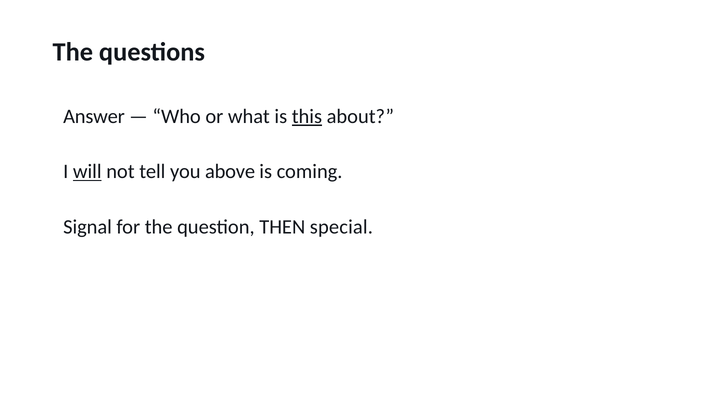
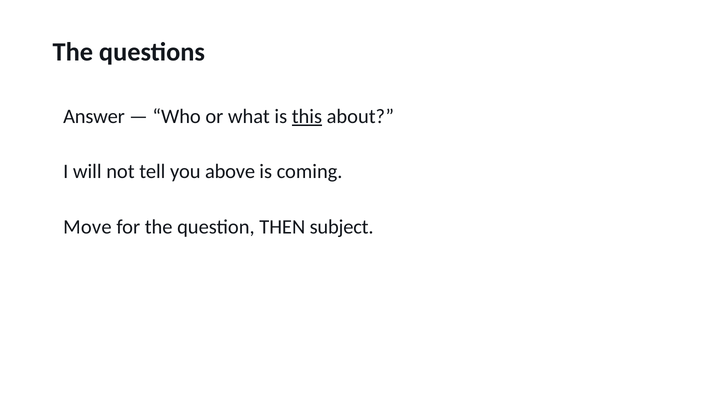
will underline: present -> none
Signal: Signal -> Move
special: special -> subject
